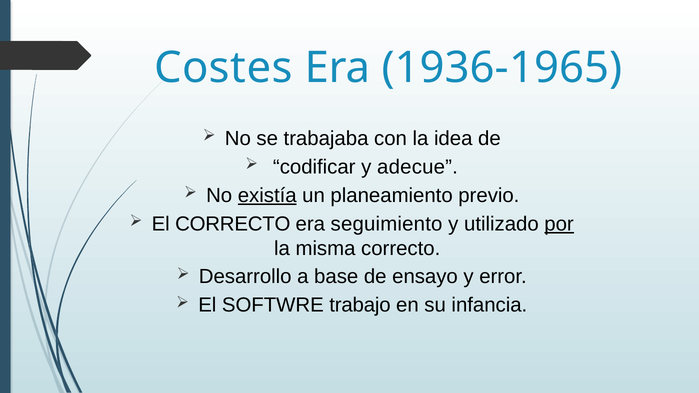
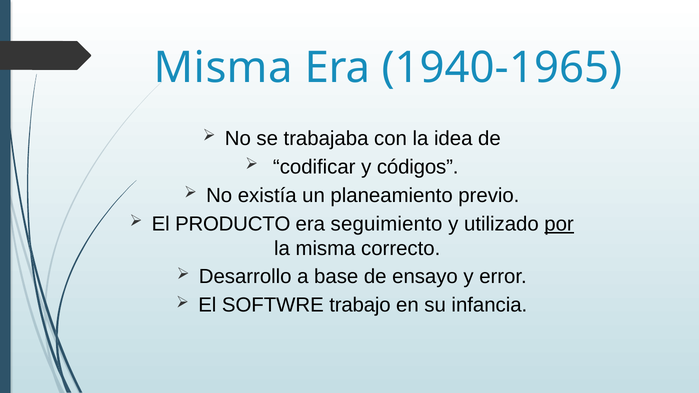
Costes at (223, 68): Costes -> Misma
1936-1965: 1936-1965 -> 1940-1965
adecue: adecue -> códigos
existía underline: present -> none
El CORRECTO: CORRECTO -> PRODUCTO
